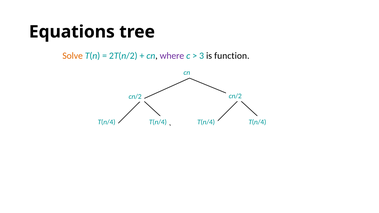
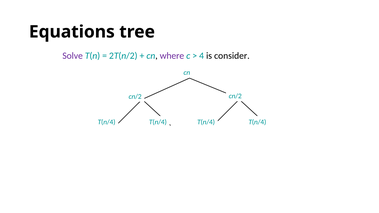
Solve colour: orange -> purple
3: 3 -> 4
function: function -> consider
